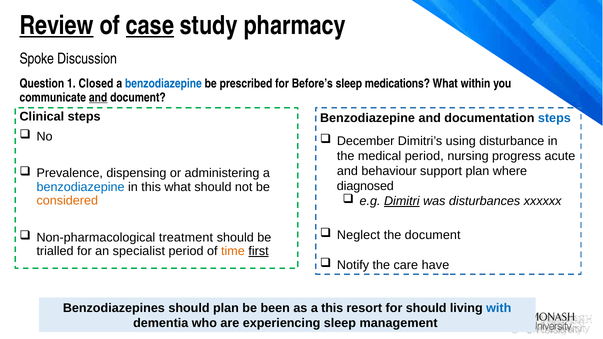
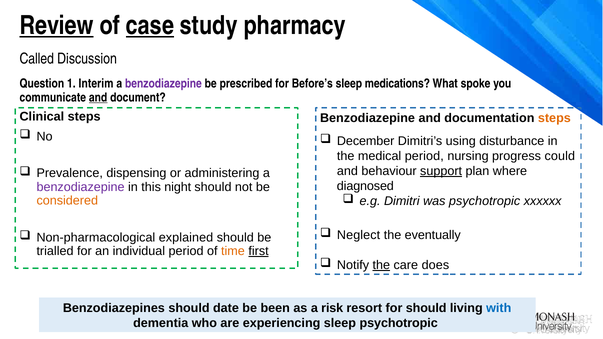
Spoke: Spoke -> Called
Closed: Closed -> Interim
benzodiazepine at (163, 84) colour: blue -> purple
within: within -> spoke
steps at (554, 118) colour: blue -> orange
acute: acute -> could
support underline: none -> present
benzodiazepine at (81, 187) colour: blue -> purple
this what: what -> night
Dimitri underline: present -> none
was disturbances: disturbances -> psychotropic
the document: document -> eventually
treatment: treatment -> explained
specialist: specialist -> individual
the at (381, 265) underline: none -> present
have: have -> does
should plan: plan -> date
a this: this -> risk
sleep management: management -> psychotropic
